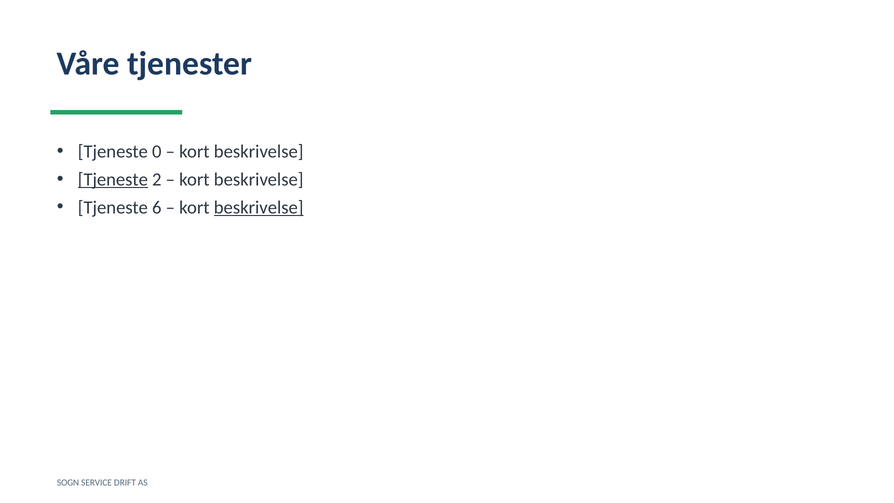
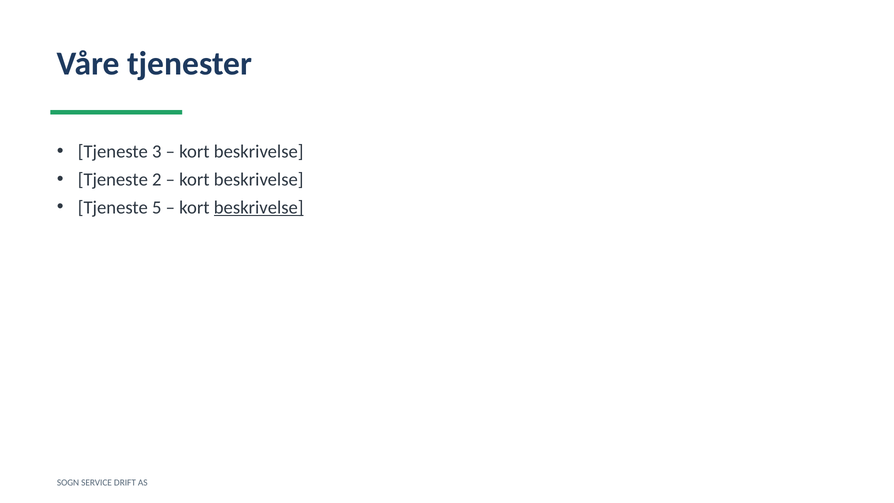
0: 0 -> 3
Tjeneste at (113, 179) underline: present -> none
6: 6 -> 5
